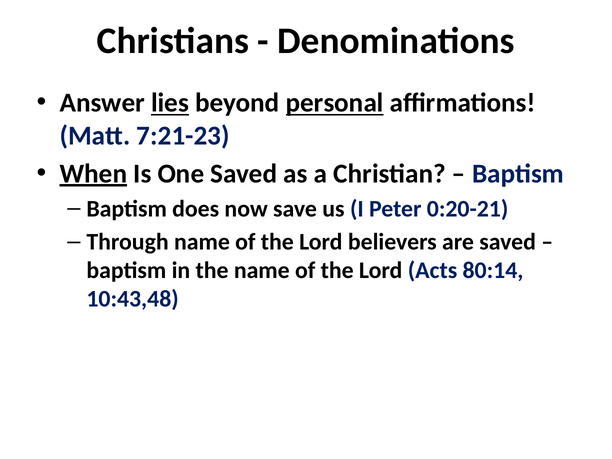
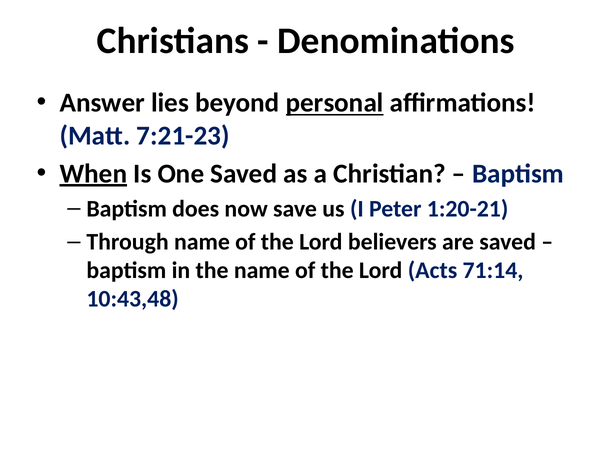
lies underline: present -> none
0:20-21: 0:20-21 -> 1:20-21
80:14: 80:14 -> 71:14
